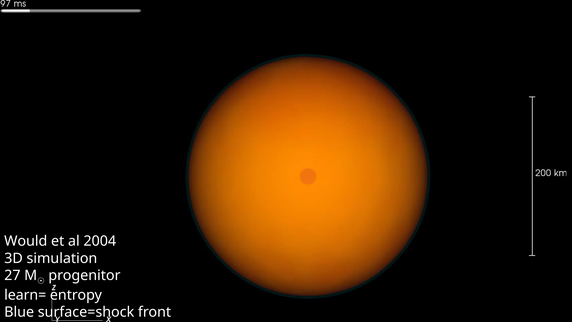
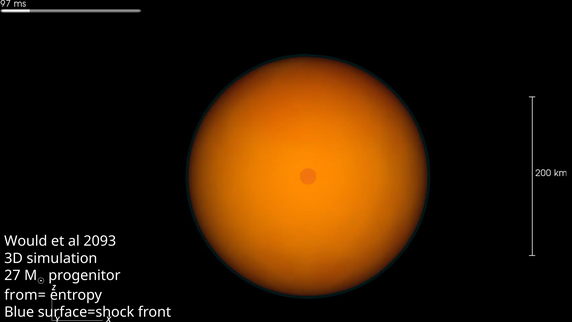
2004: 2004 -> 2093
learn=: learn= -> from=
